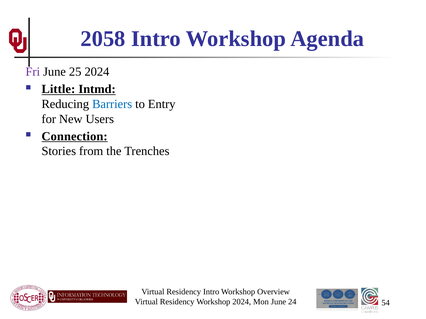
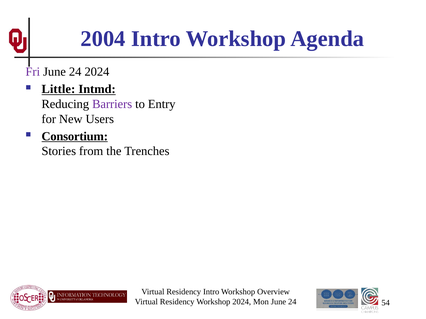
2058: 2058 -> 2004
25 at (75, 72): 25 -> 24
Barriers colour: blue -> purple
Connection: Connection -> Consortium
